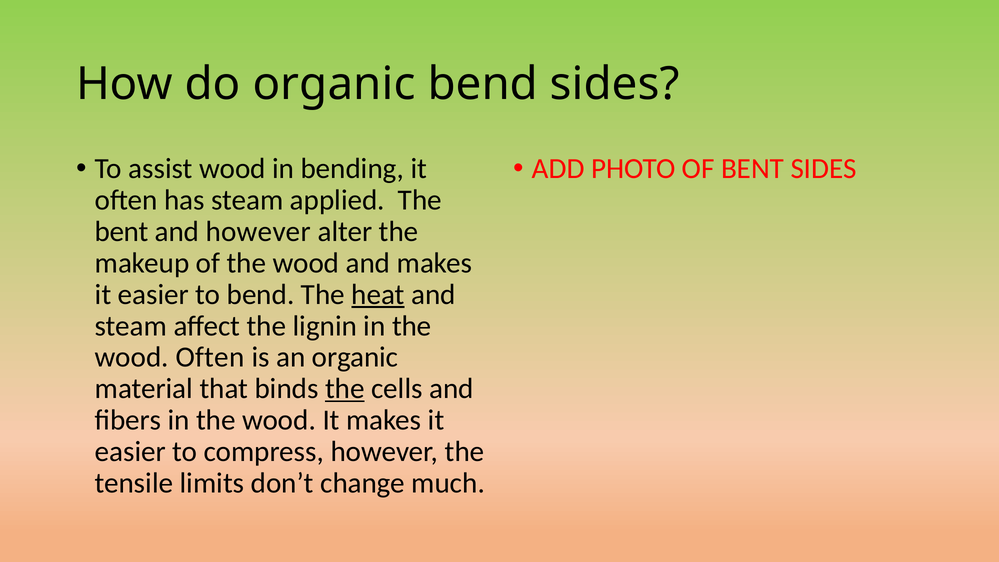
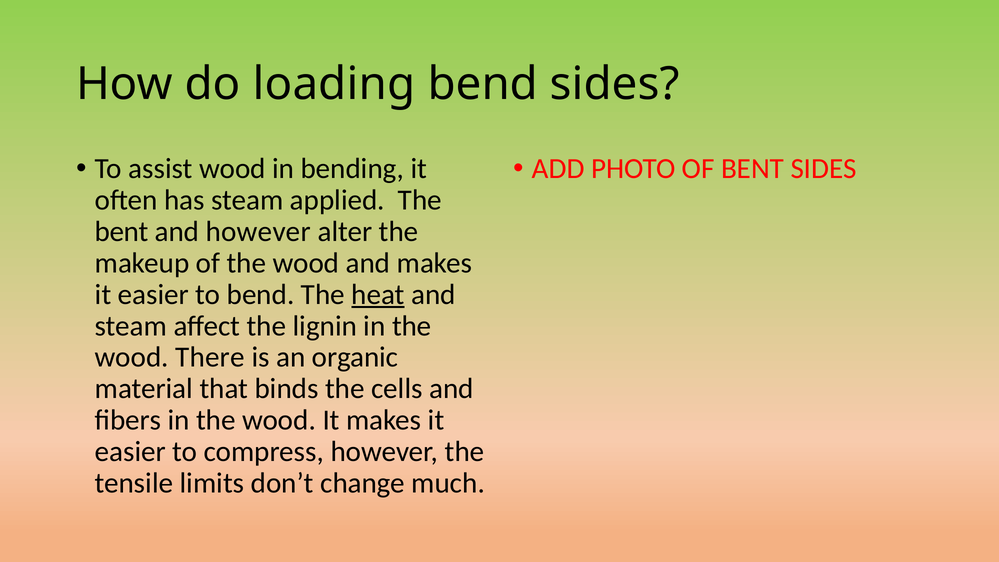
do organic: organic -> loading
wood Often: Often -> There
the at (345, 389) underline: present -> none
